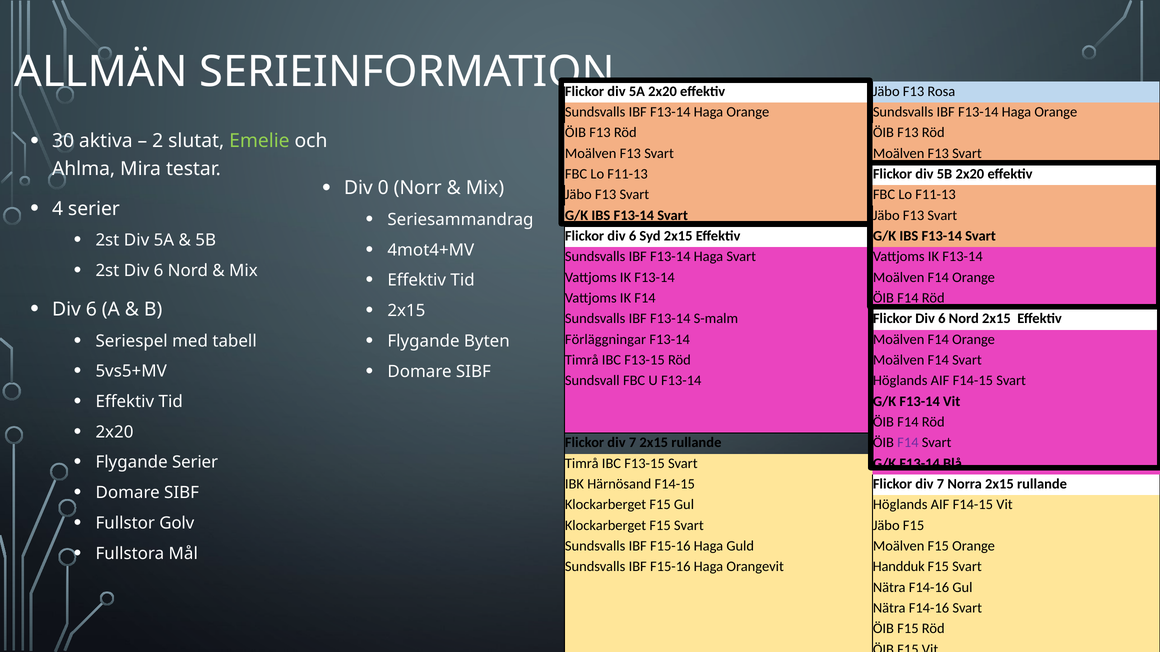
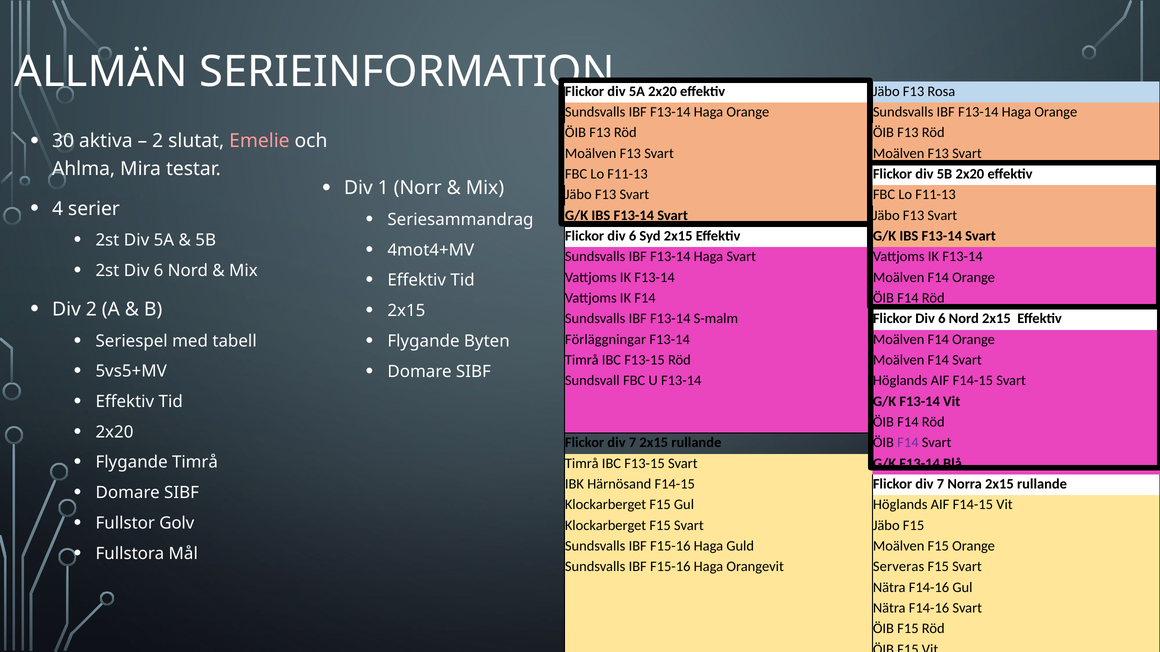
Emelie colour: light green -> pink
0: 0 -> 1
6 at (91, 310): 6 -> 2
Flygande Serier: Serier -> Timrå
Handduk: Handduk -> Serveras
